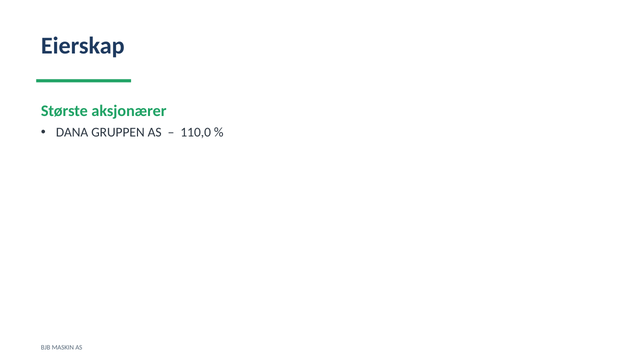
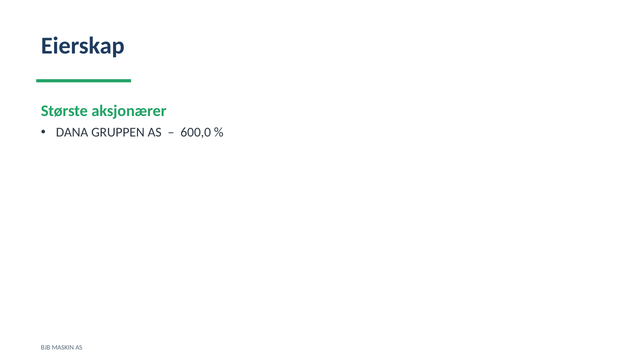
110,0: 110,0 -> 600,0
